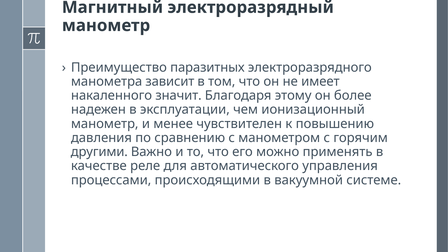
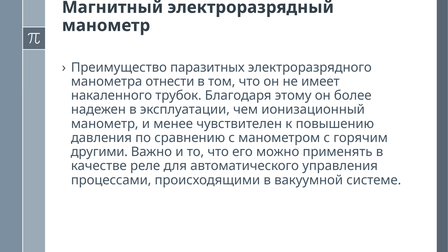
зависит: зависит -> отнести
значит: значит -> трубок
